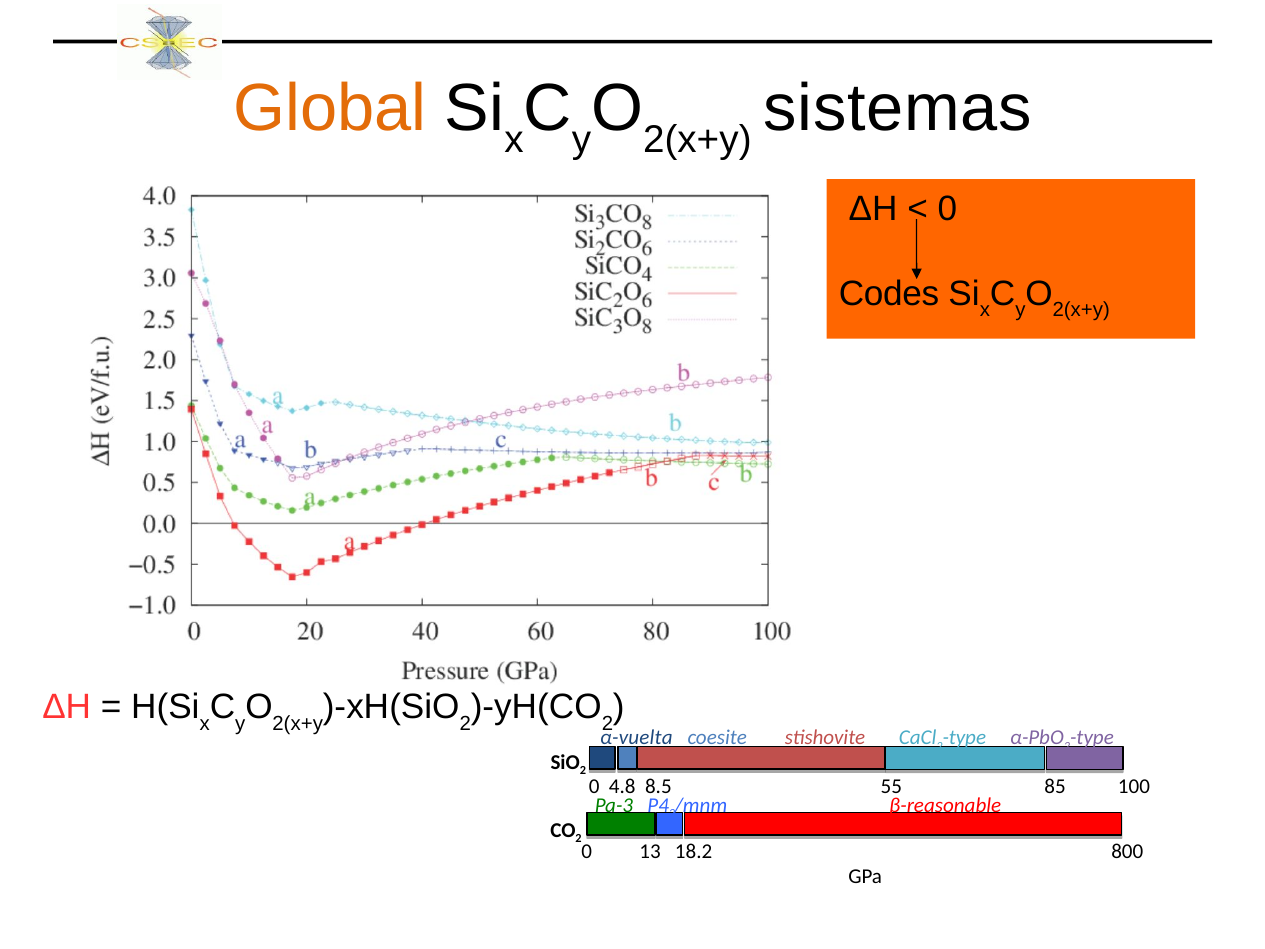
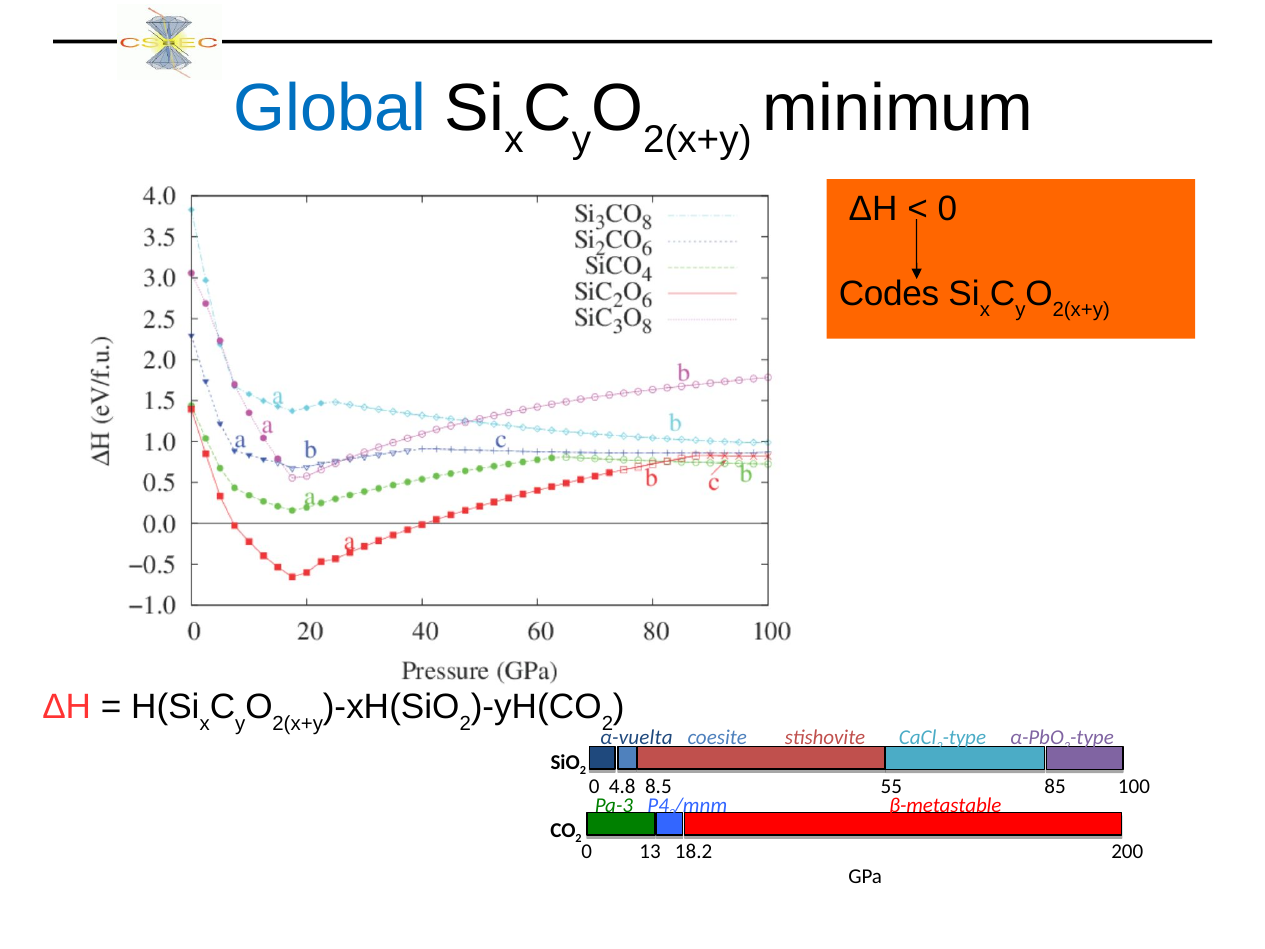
Global colour: orange -> blue
sistemas: sistemas -> minimum
β-reasonable: β-reasonable -> β-metastable
800: 800 -> 200
